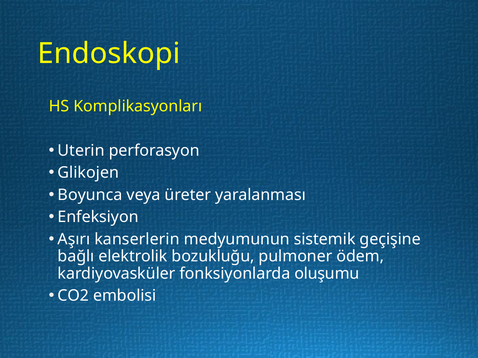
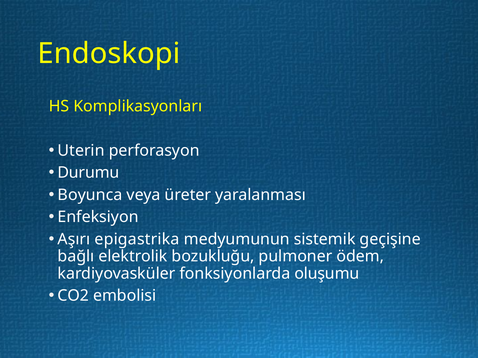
Glikojen: Glikojen -> Durumu
kanserlerin: kanserlerin -> epigastrika
